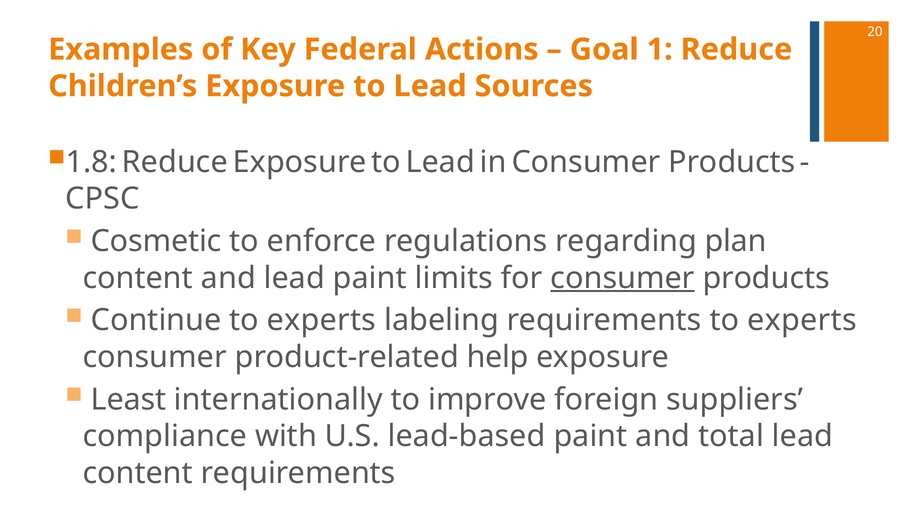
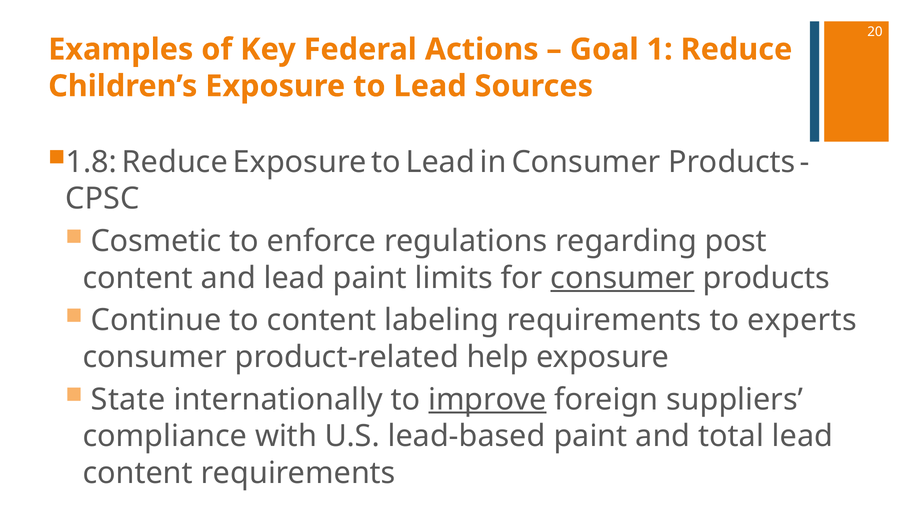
plan: plan -> post
Continue to experts: experts -> content
Least: Least -> State
improve underline: none -> present
